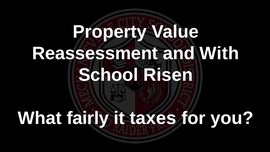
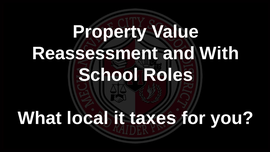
Risen: Risen -> Roles
fairly: fairly -> local
